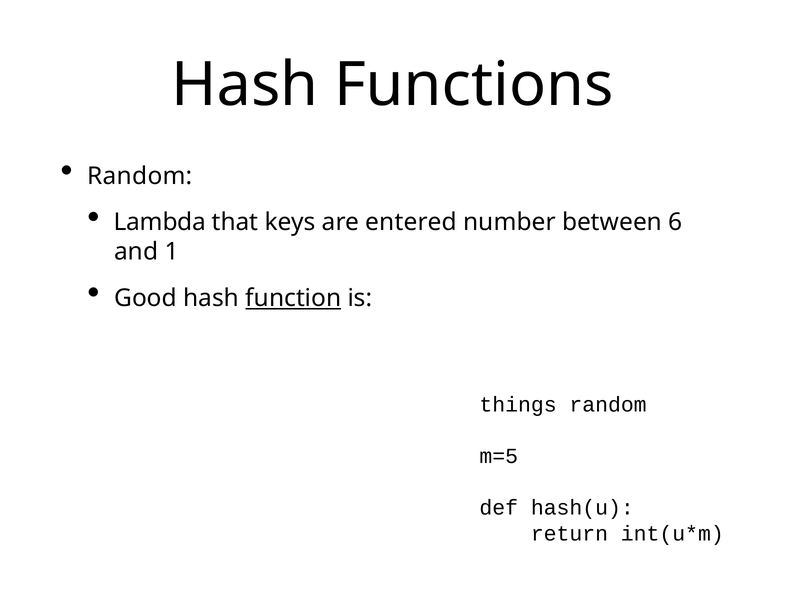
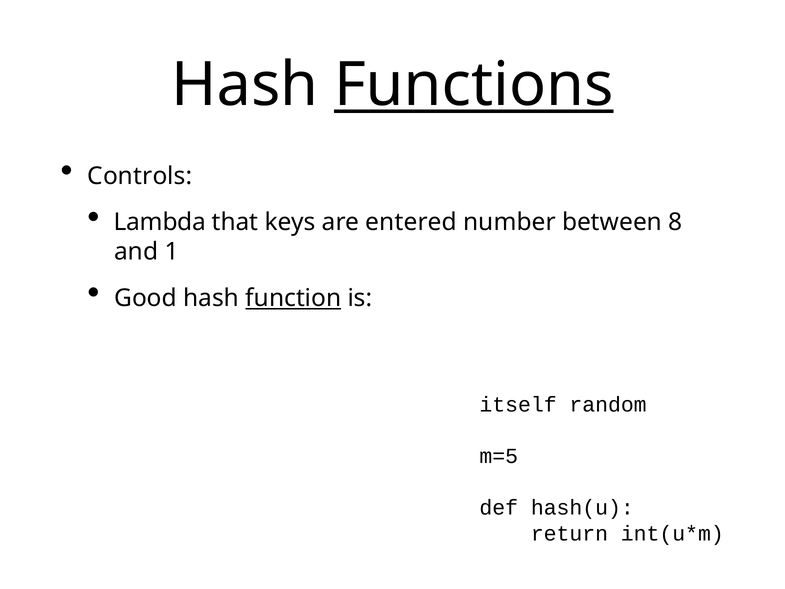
Functions underline: none -> present
Random at (140, 176): Random -> Controls
6: 6 -> 8
things: things -> itself
